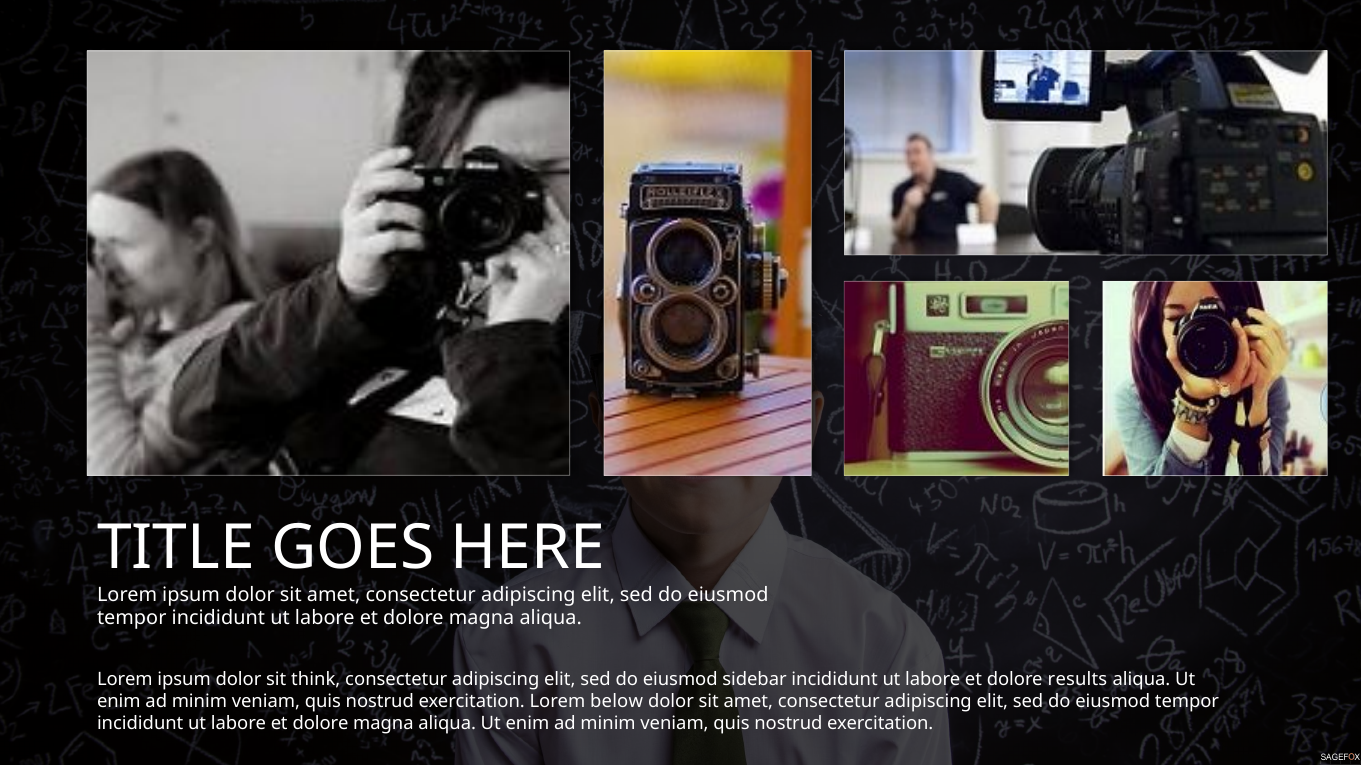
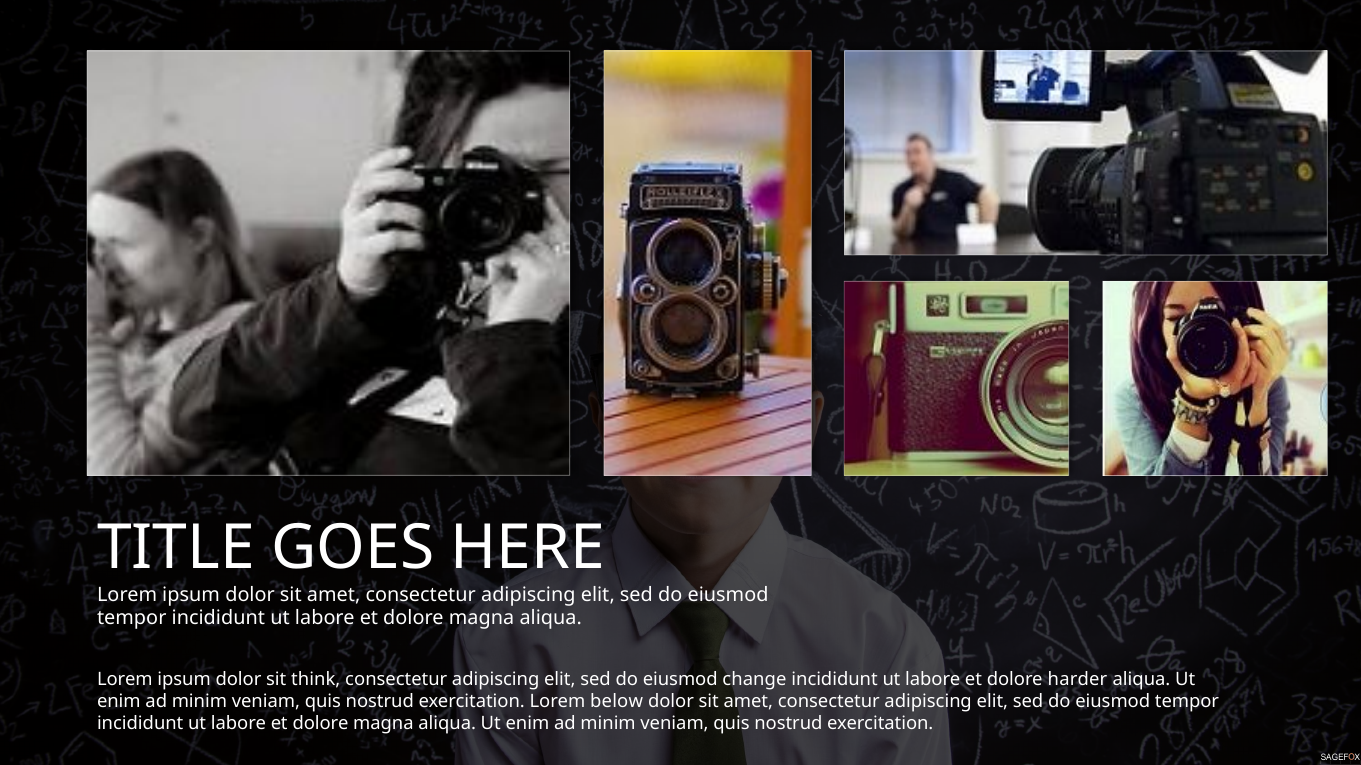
sidebar: sidebar -> change
results: results -> harder
